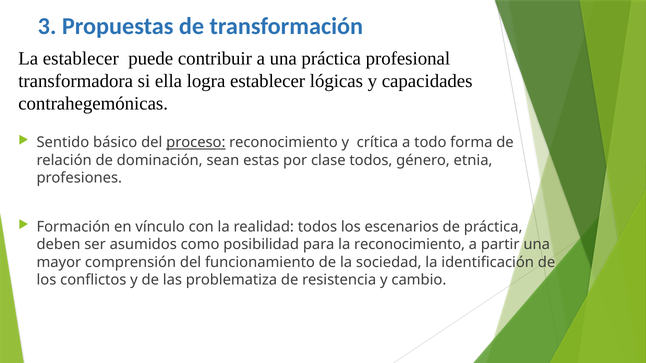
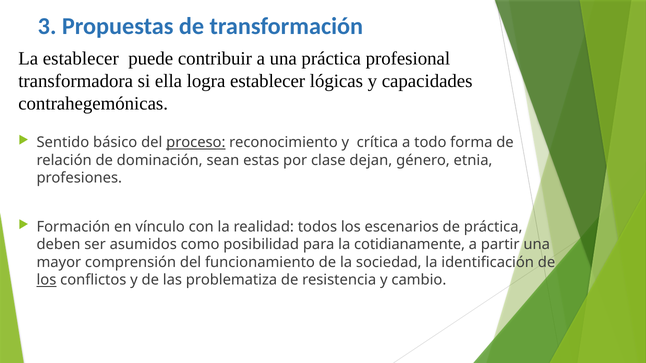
clase todos: todos -> dejan
la reconocimiento: reconocimiento -> cotidianamente
los at (46, 280) underline: none -> present
